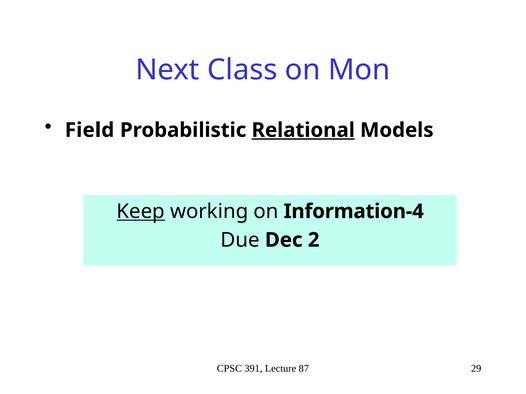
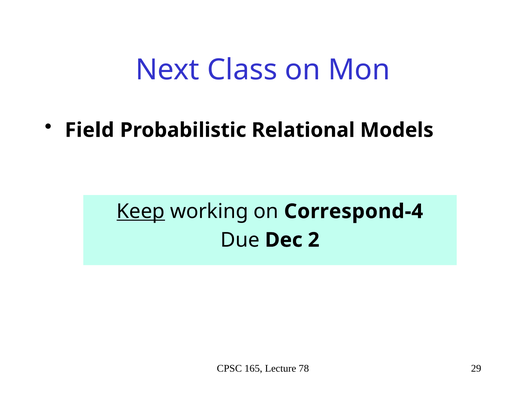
Relational underline: present -> none
Information-4: Information-4 -> Correspond-4
391: 391 -> 165
87: 87 -> 78
